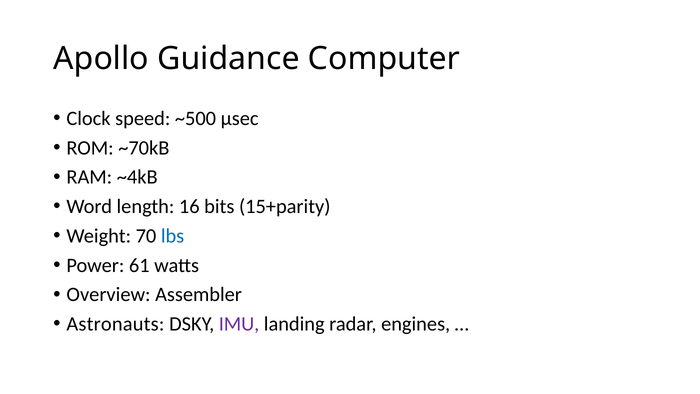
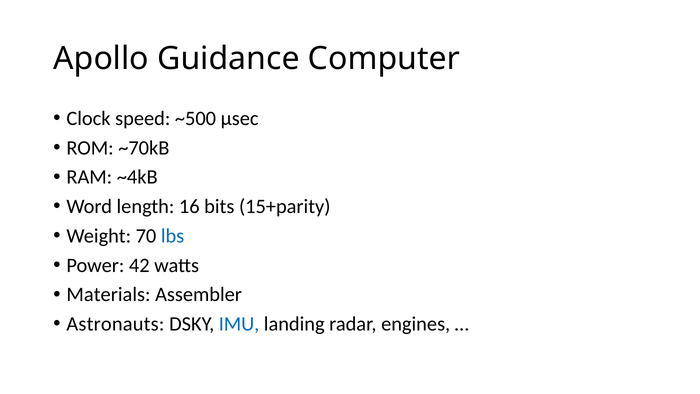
61: 61 -> 42
Overview: Overview -> Materials
IMU colour: purple -> blue
